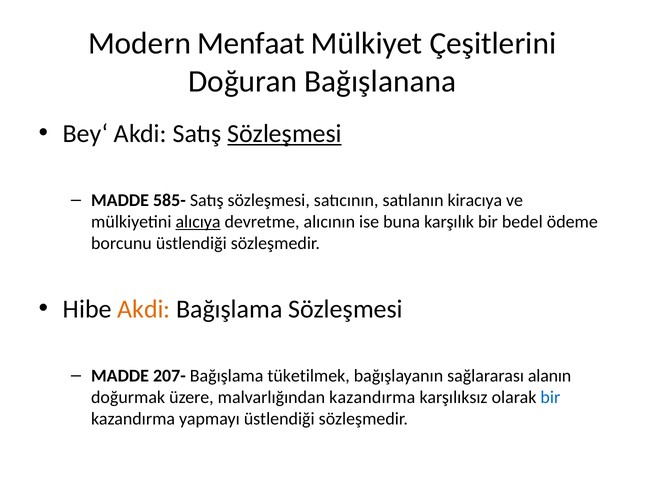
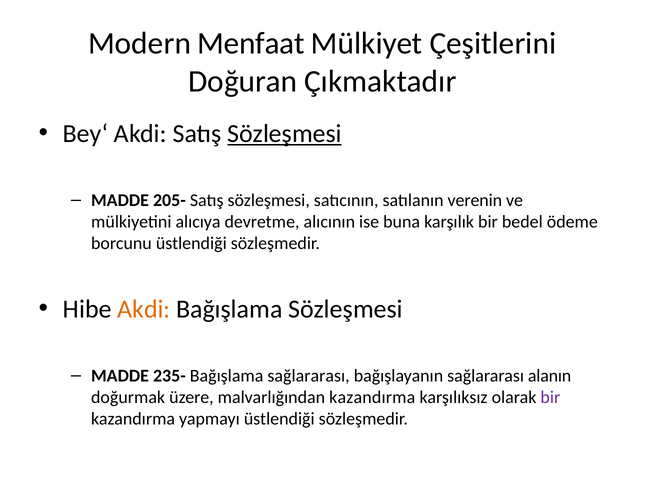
Bağışlanana: Bağışlanana -> Çıkmaktadır
585-: 585- -> 205-
kiracıya: kiracıya -> verenin
alıcıya underline: present -> none
207-: 207- -> 235-
Bağışlama tüketilmek: tüketilmek -> sağlararası
bir at (550, 397) colour: blue -> purple
